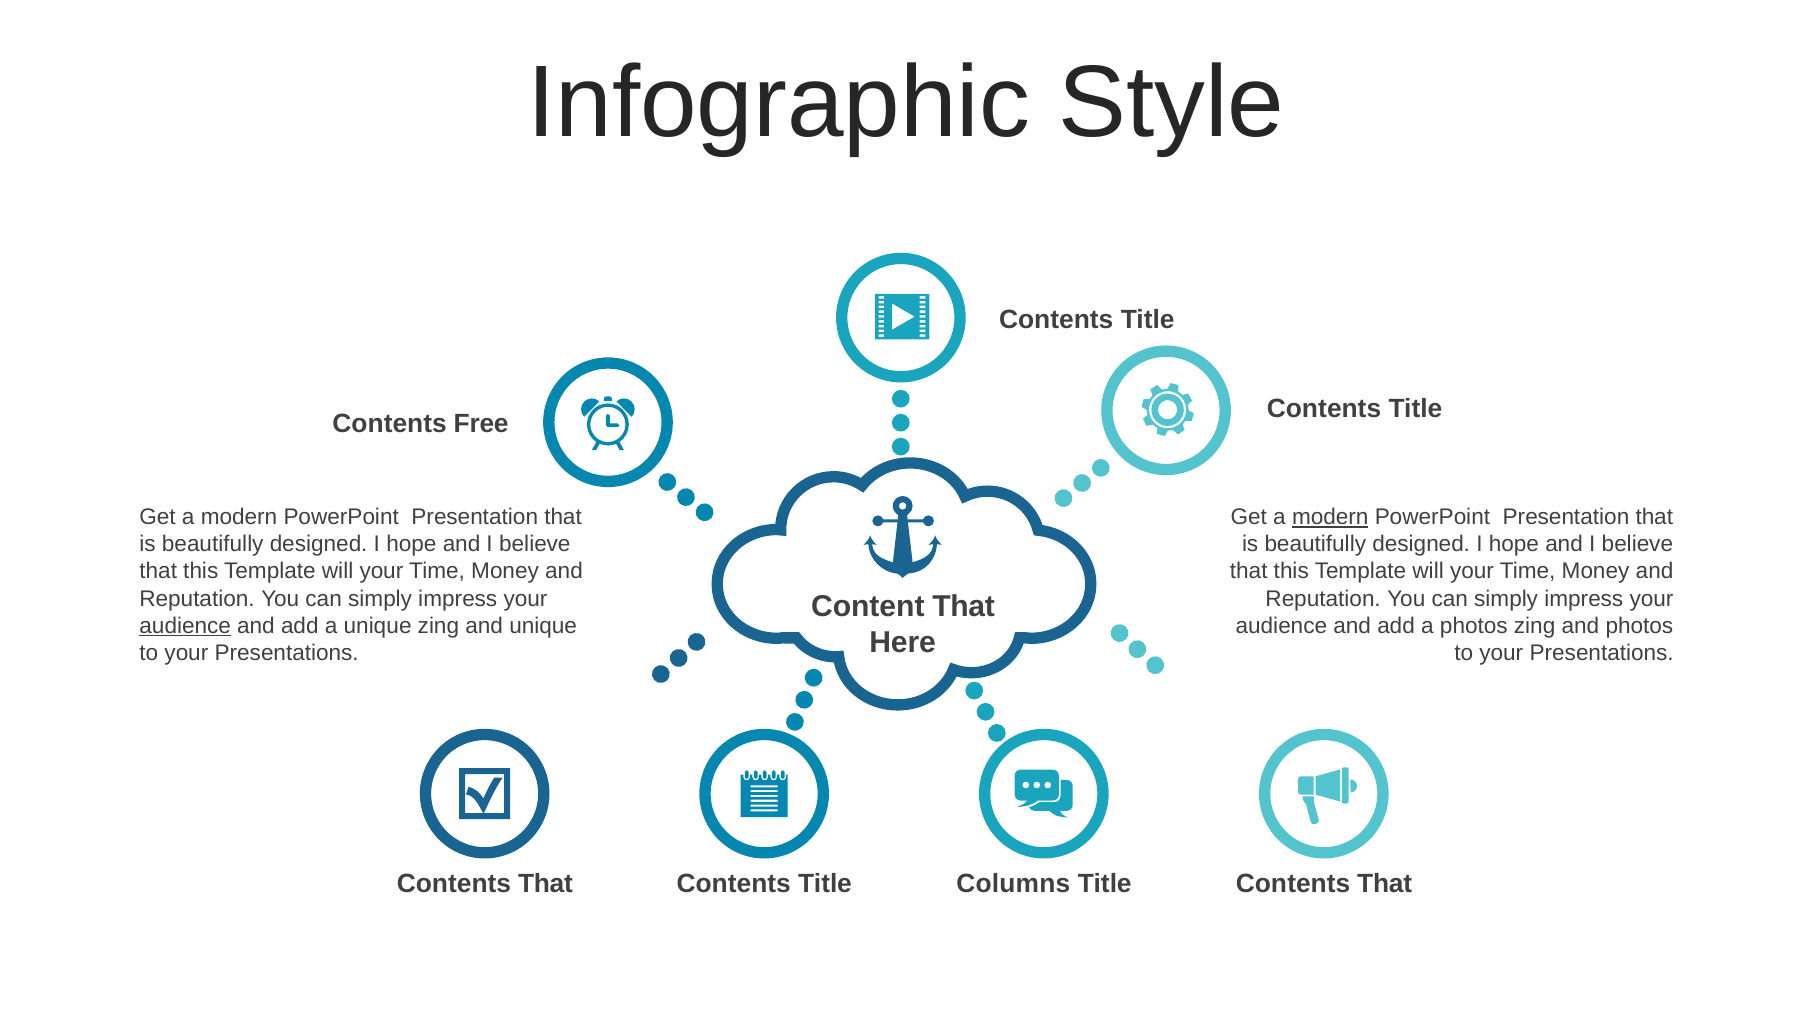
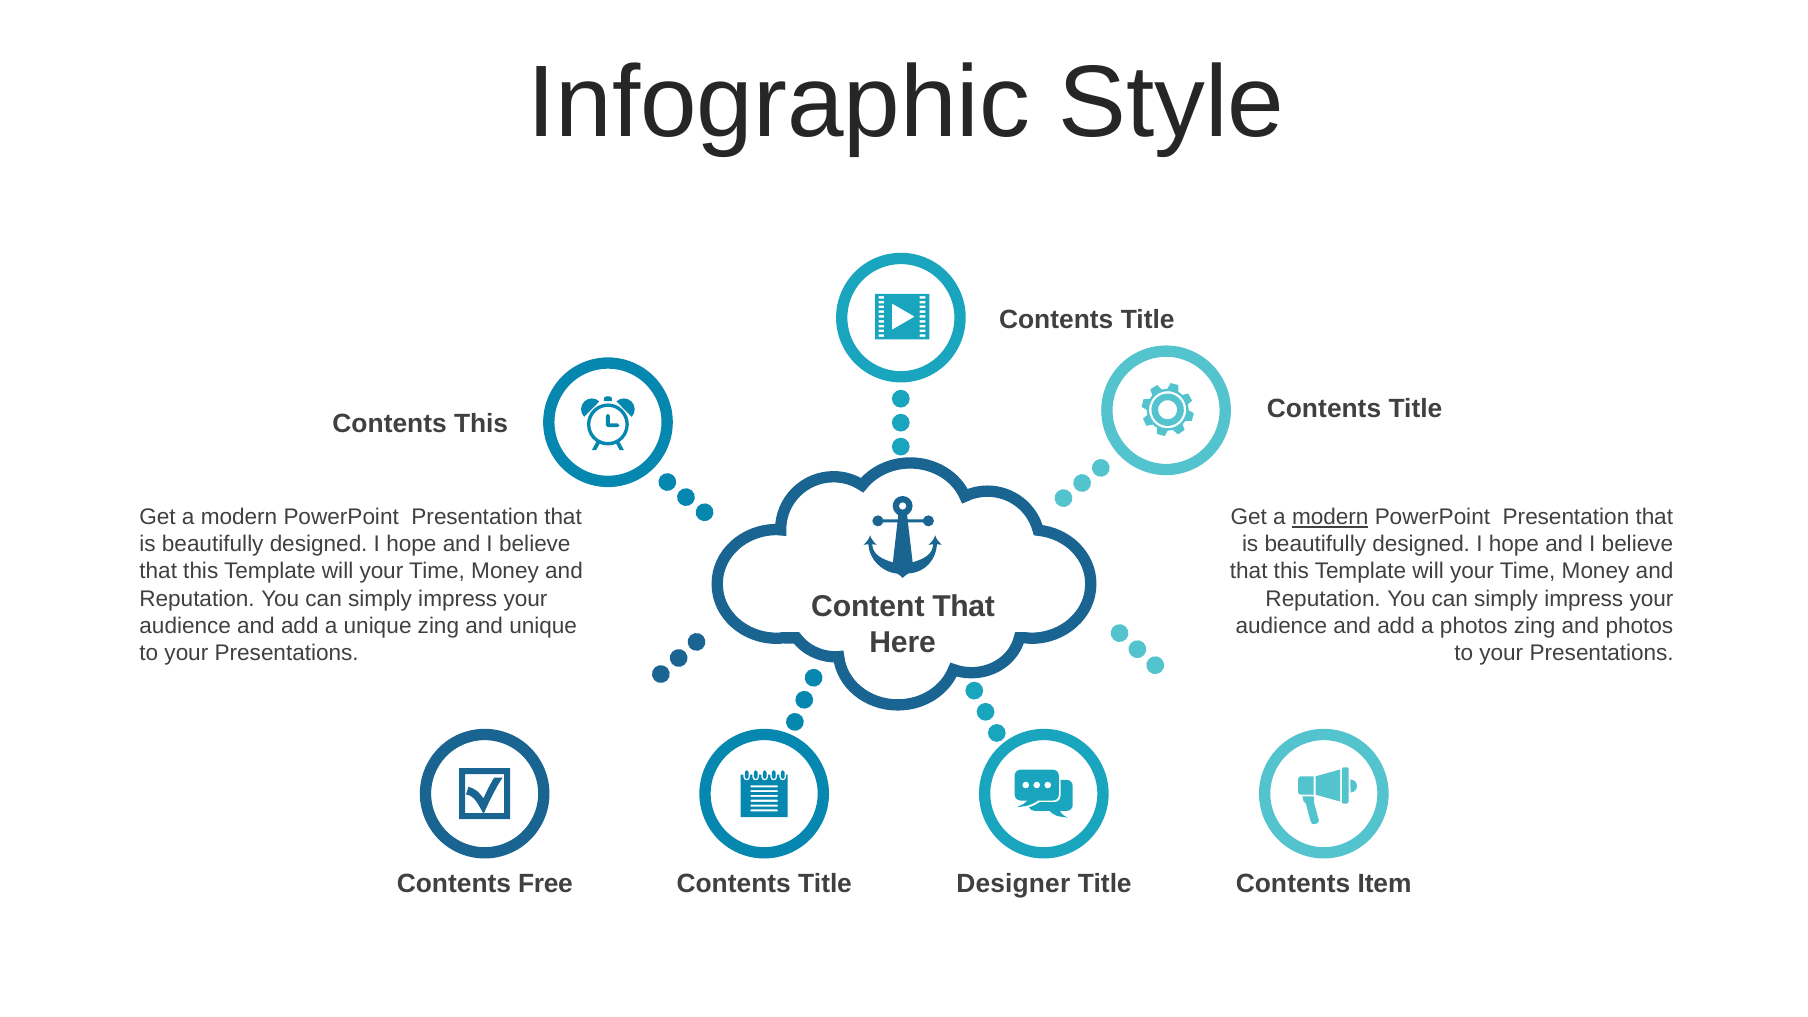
Contents Free: Free -> This
audience at (185, 626) underline: present -> none
That at (545, 884): That -> Free
Columns: Columns -> Designer
Title Contents That: That -> Item
